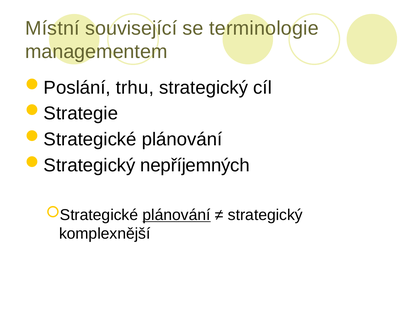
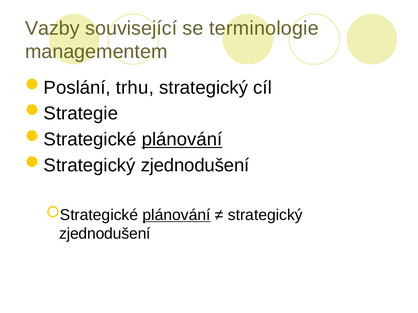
Místní: Místní -> Vazby
plánování at (182, 140) underline: none -> present
nepříjemných at (195, 166): nepříjemných -> zjednodušení
komplexnější at (105, 234): komplexnější -> zjednodušení
